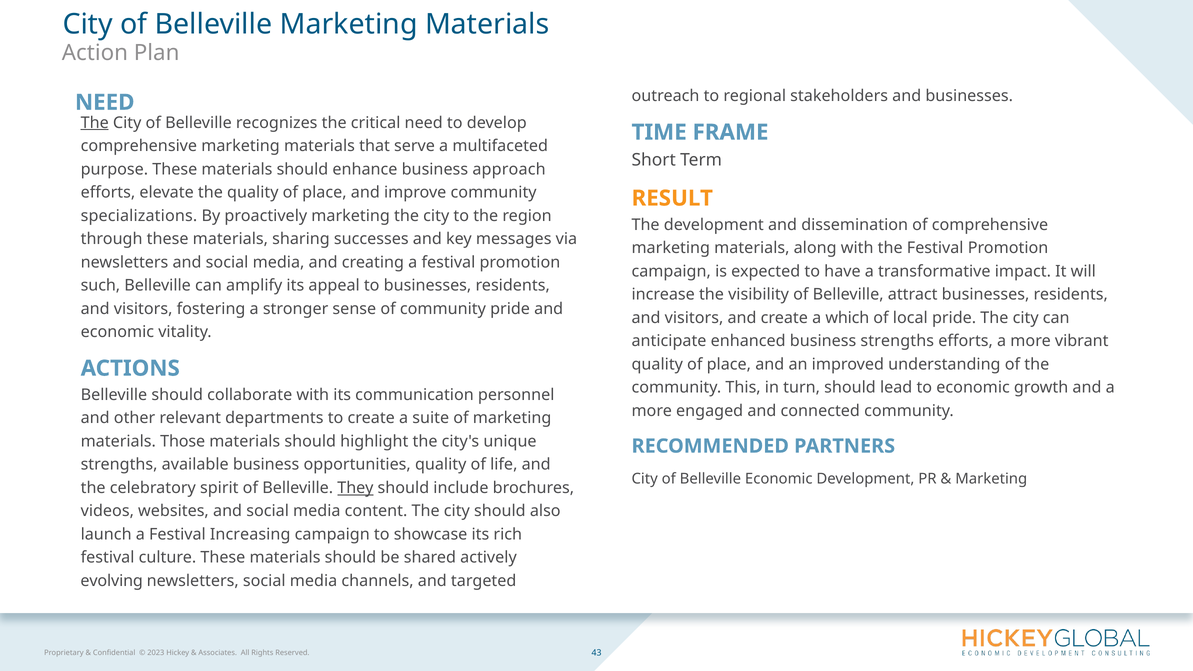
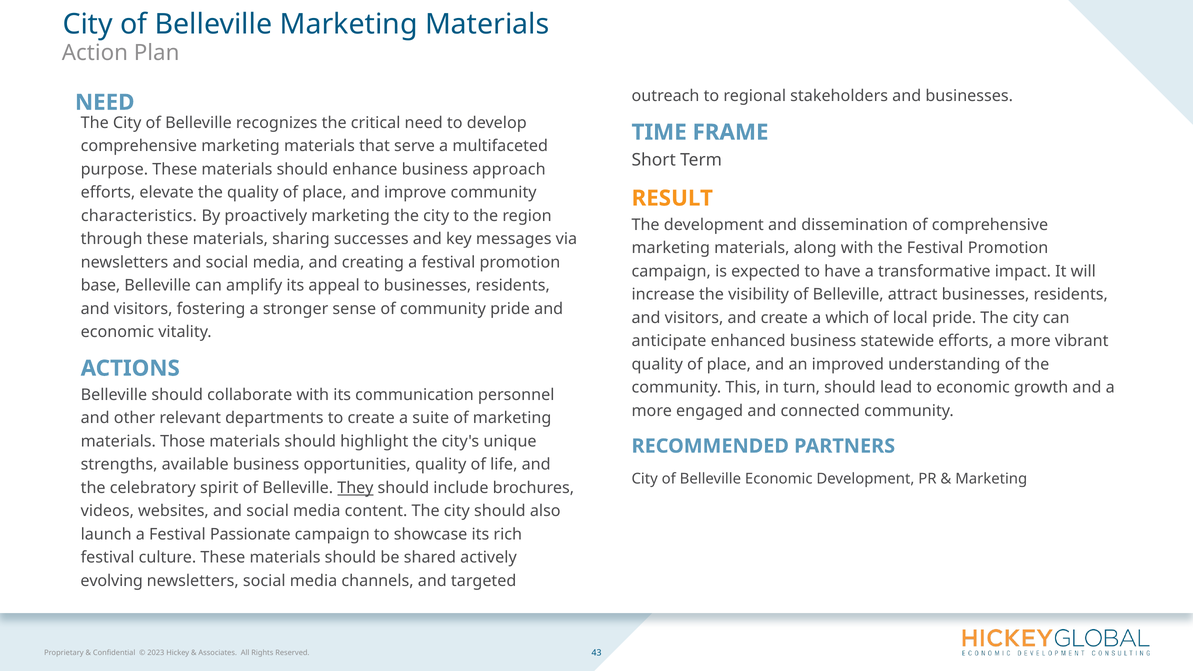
The at (95, 123) underline: present -> none
specializations: specializations -> characteristics
such: such -> base
business strengths: strengths -> statewide
Increasing: Increasing -> Passionate
